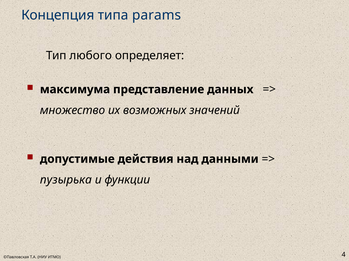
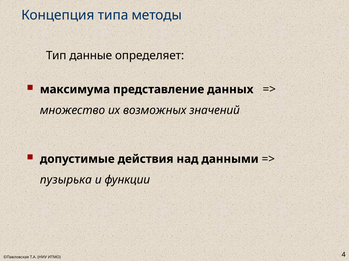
params: params -> методы
любого: любого -> данные
